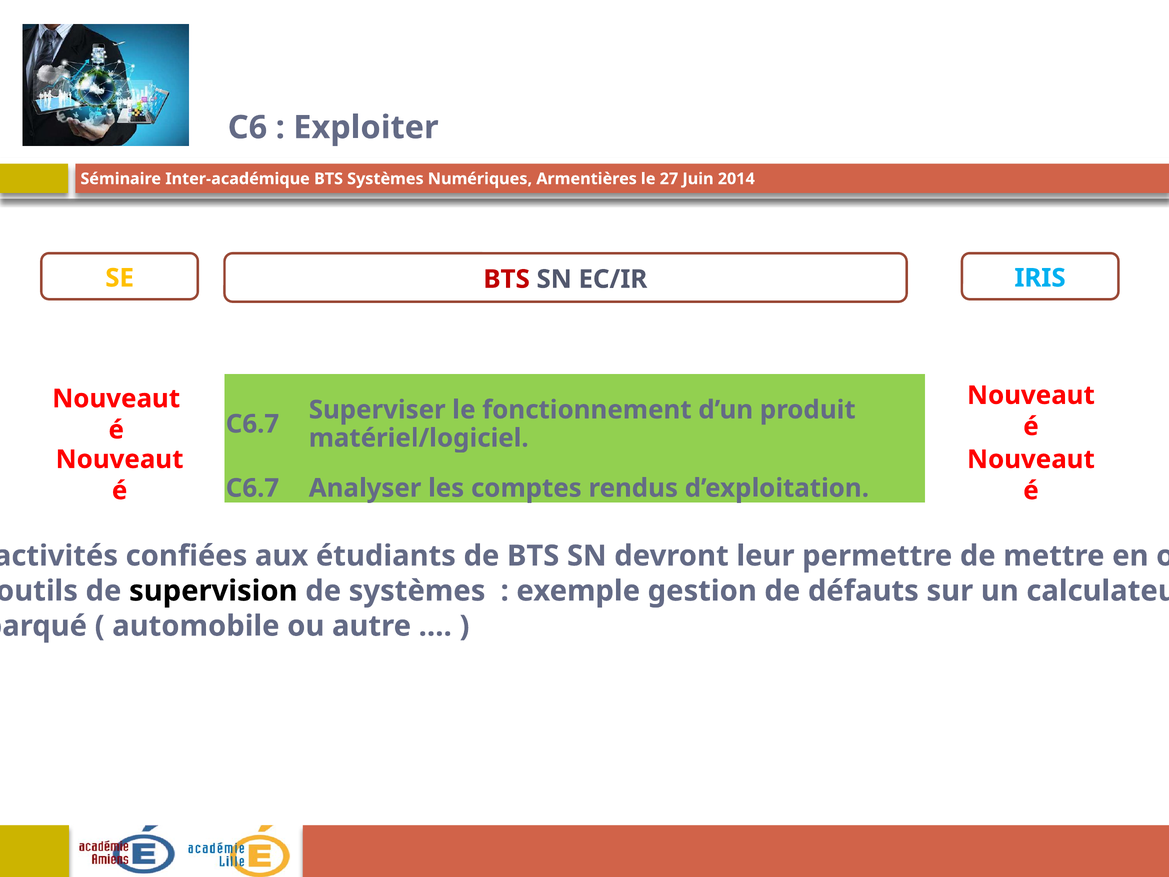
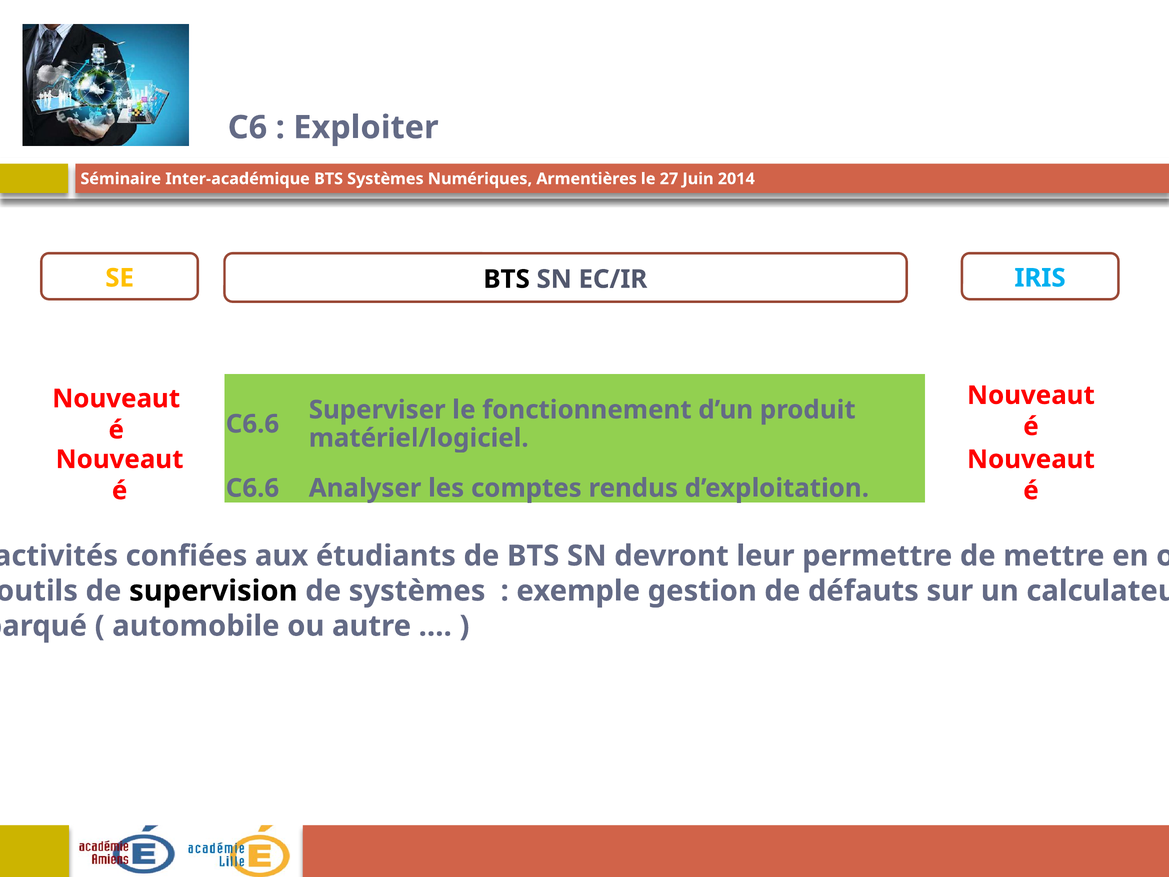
BTS at (507, 279) colour: red -> black
C6.7 at (252, 424): C6.7 -> C6.6
C6.7 at (252, 488): C6.7 -> C6.6
